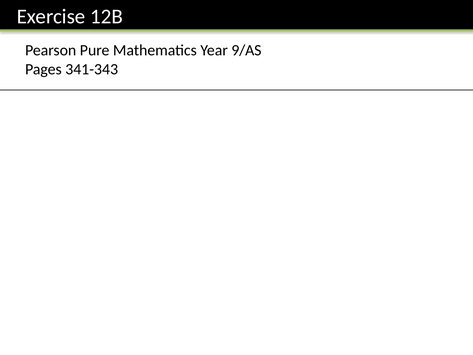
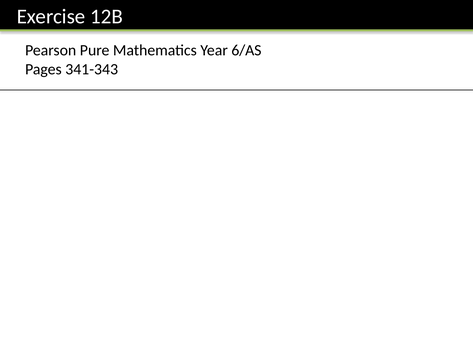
9/AS: 9/AS -> 6/AS
